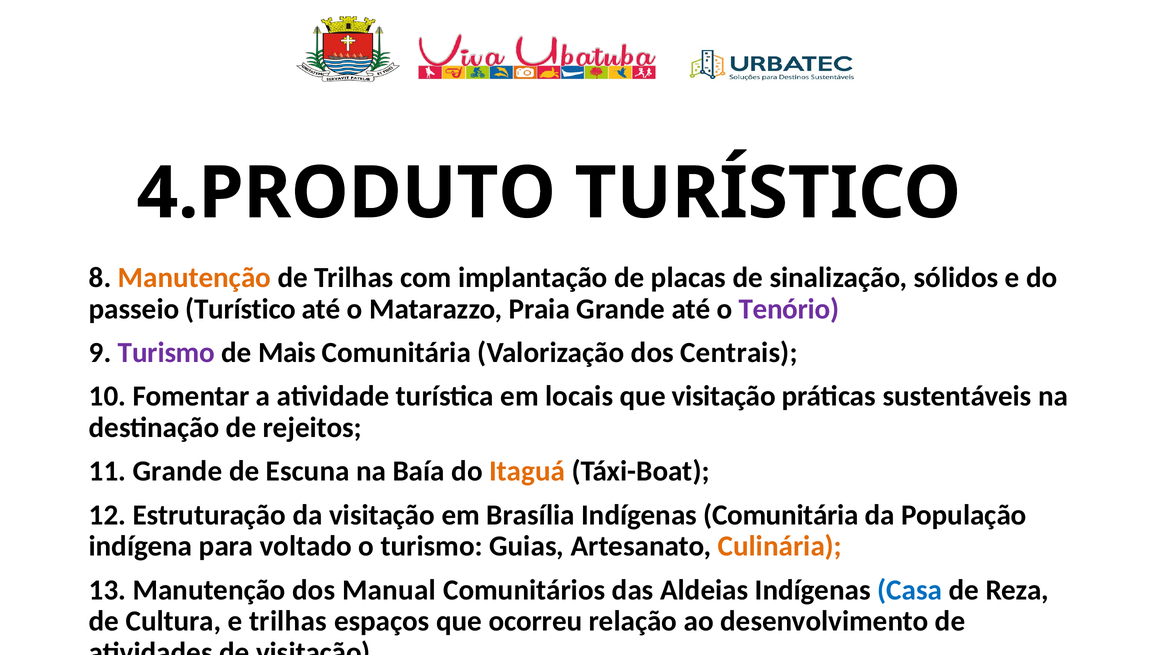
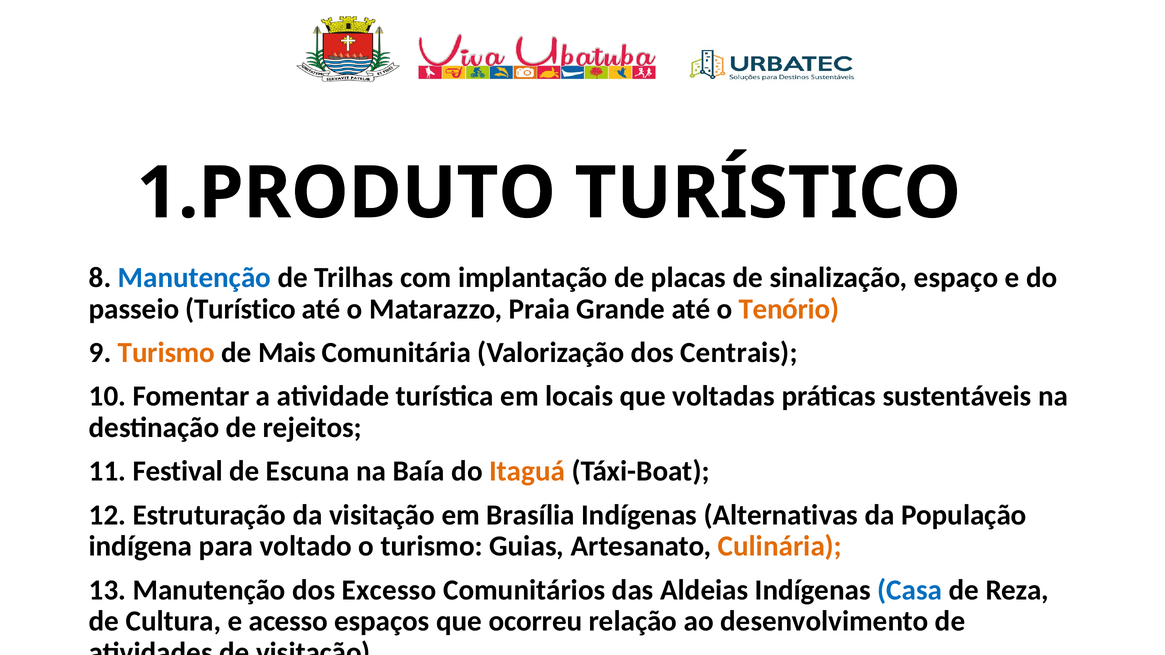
4.PRODUTO: 4.PRODUTO -> 1.PRODUTO
Manutenção at (194, 278) colour: orange -> blue
sólidos: sólidos -> espaço
Tenório colour: purple -> orange
Turismo at (166, 353) colour: purple -> orange
que visitação: visitação -> voltadas
11 Grande: Grande -> Festival
Indígenas Comunitária: Comunitária -> Alternativas
Manual: Manual -> Excesso
e trilhas: trilhas -> acesso
